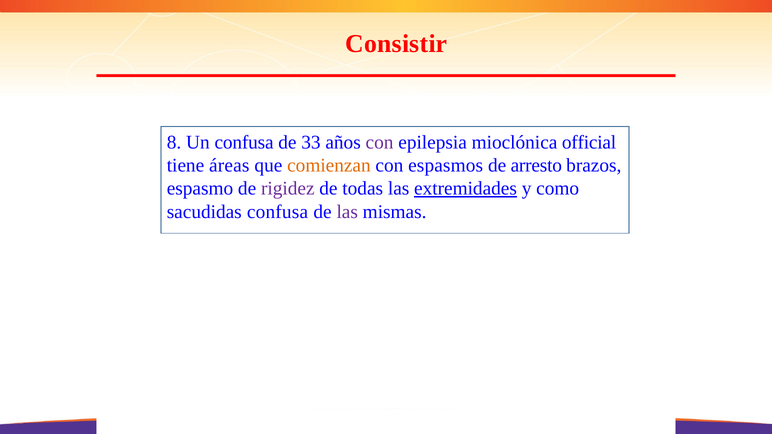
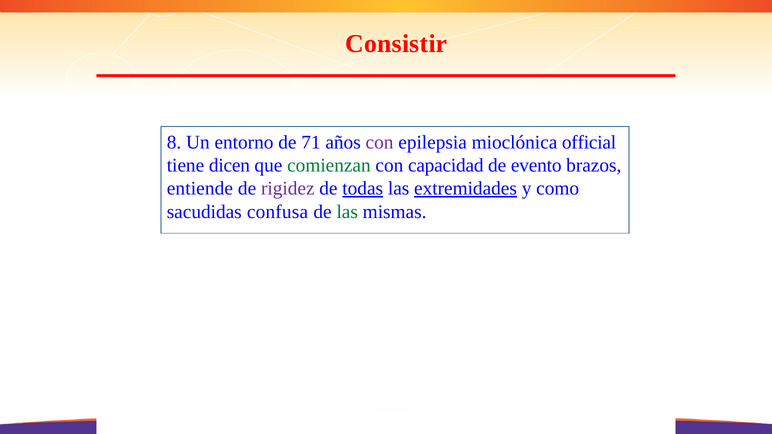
Un confusa: confusa -> entorno
33: 33 -> 71
áreas: áreas -> dicen
comienzan colour: orange -> green
espasmos: espasmos -> capacidad
arresto: arresto -> evento
espasmo: espasmo -> entiende
todas underline: none -> present
las at (347, 212) colour: purple -> green
